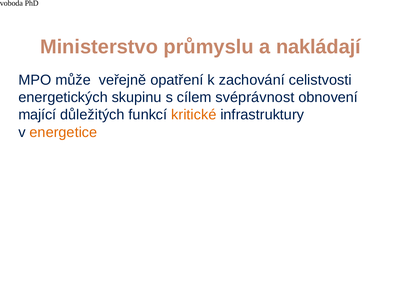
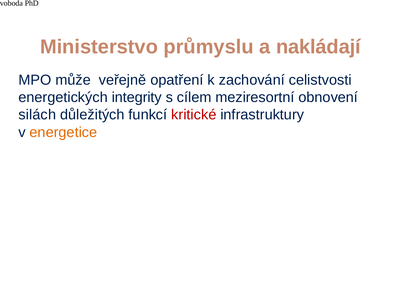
skupinu: skupinu -> integrity
svéprávnost: svéprávnost -> meziresortní
mající: mající -> silách
kritické colour: orange -> red
